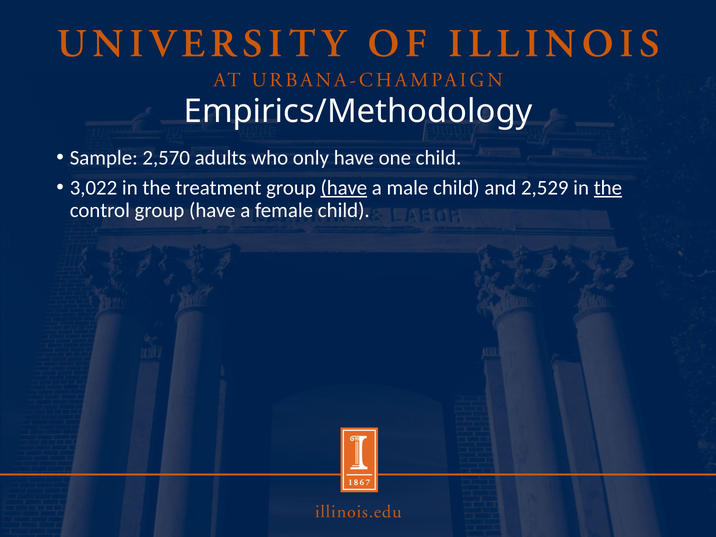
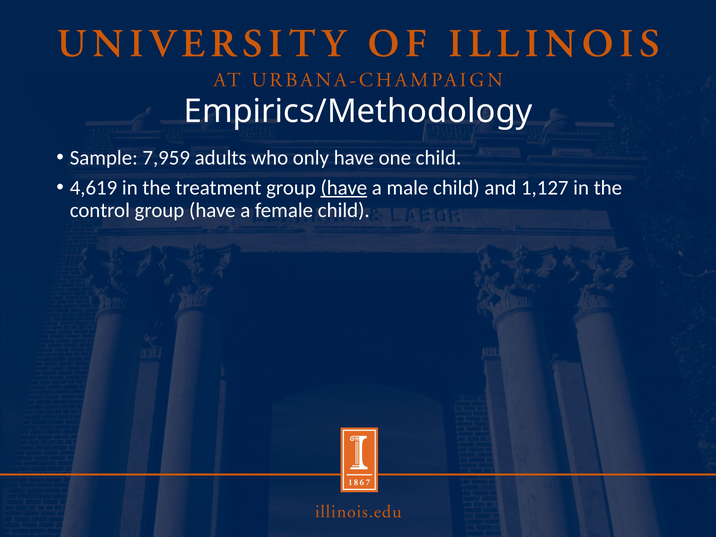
2,570: 2,570 -> 7,959
3,022: 3,022 -> 4,619
2,529: 2,529 -> 1,127
the at (608, 188) underline: present -> none
